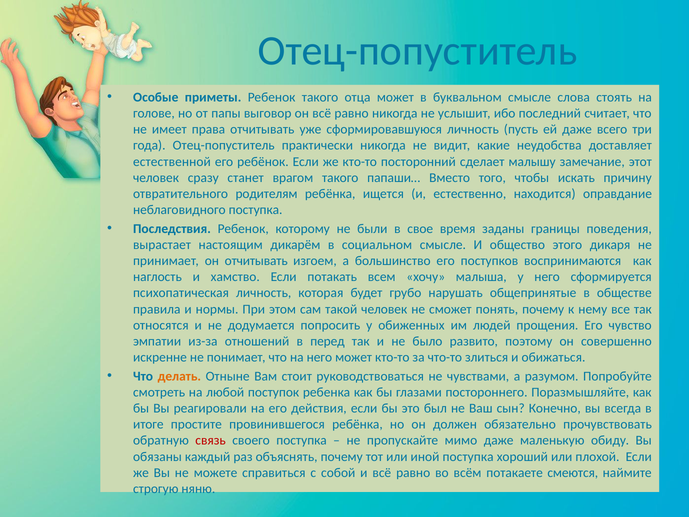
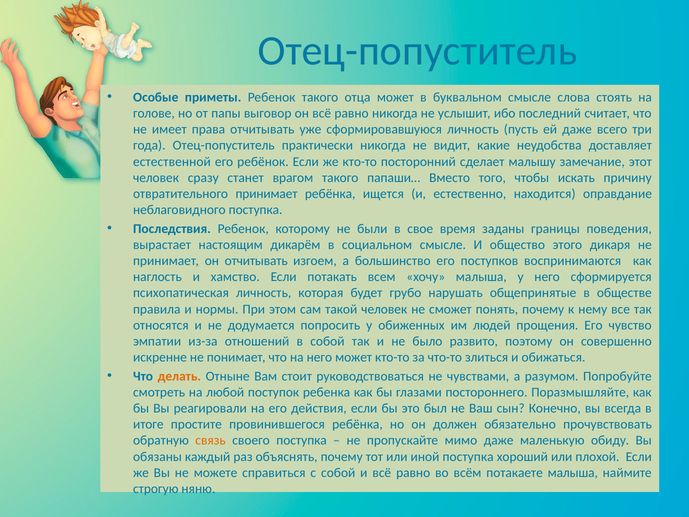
отвратительного родителям: родителям -> принимает
в перед: перед -> собой
связь colour: red -> orange
потакаете смеются: смеются -> малыша
